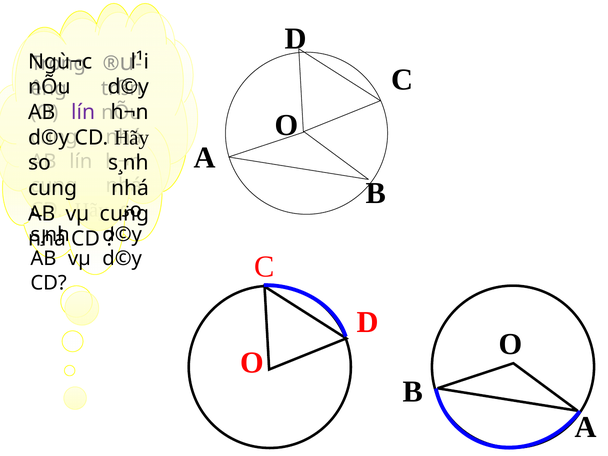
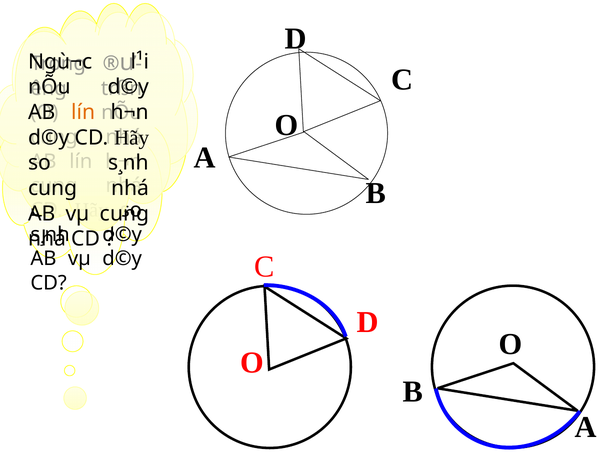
lín at (83, 112) colour: purple -> orange
